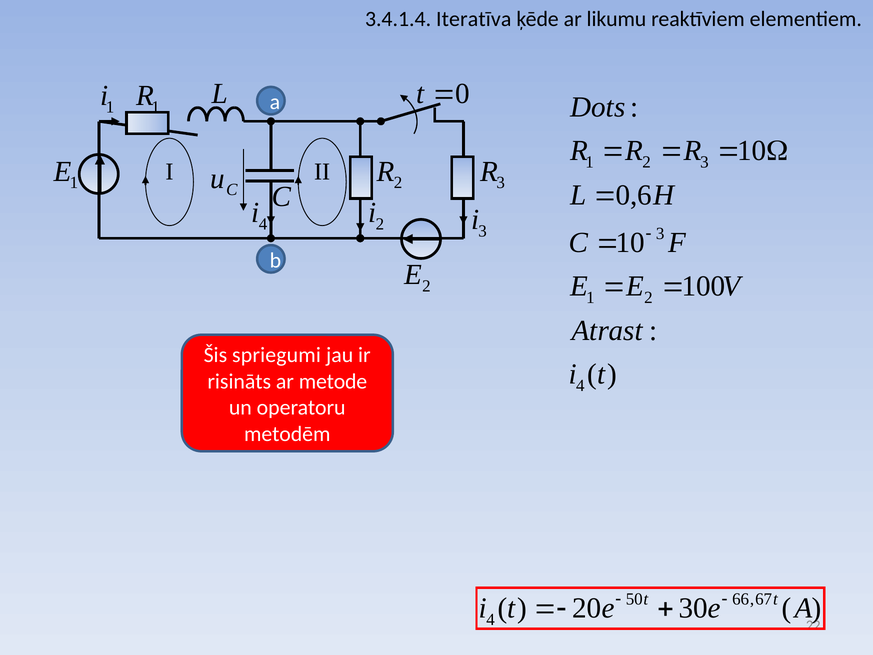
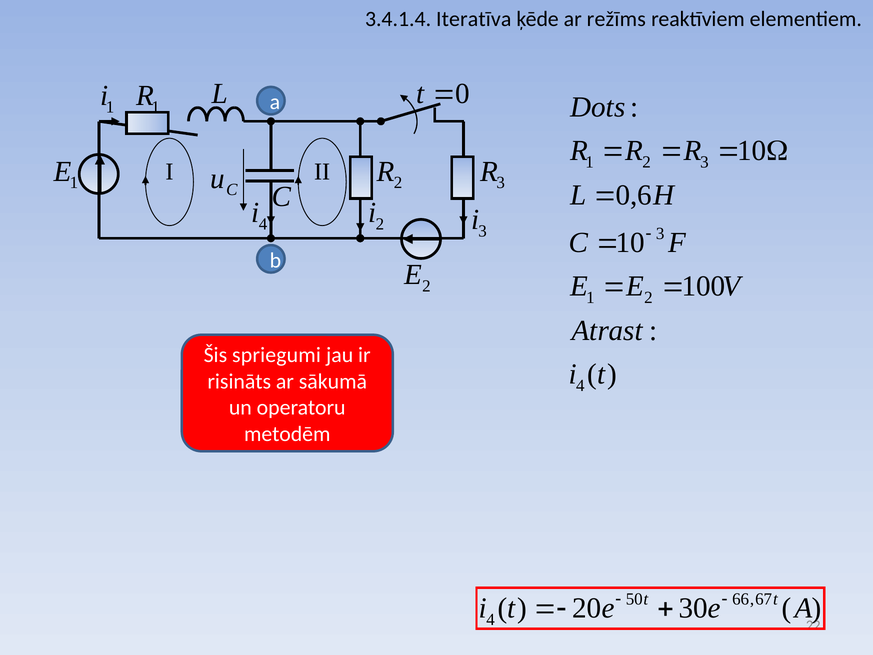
likumu: likumu -> režīms
metode: metode -> sākumā
